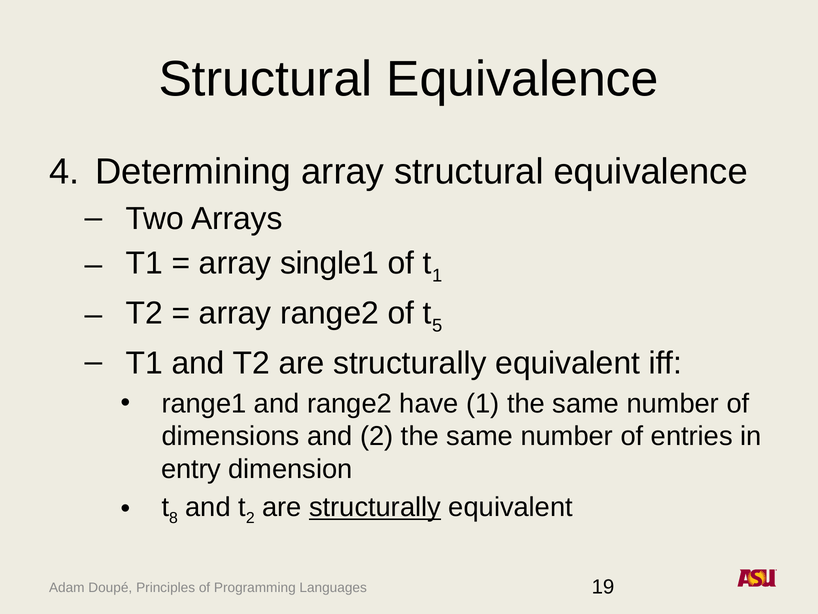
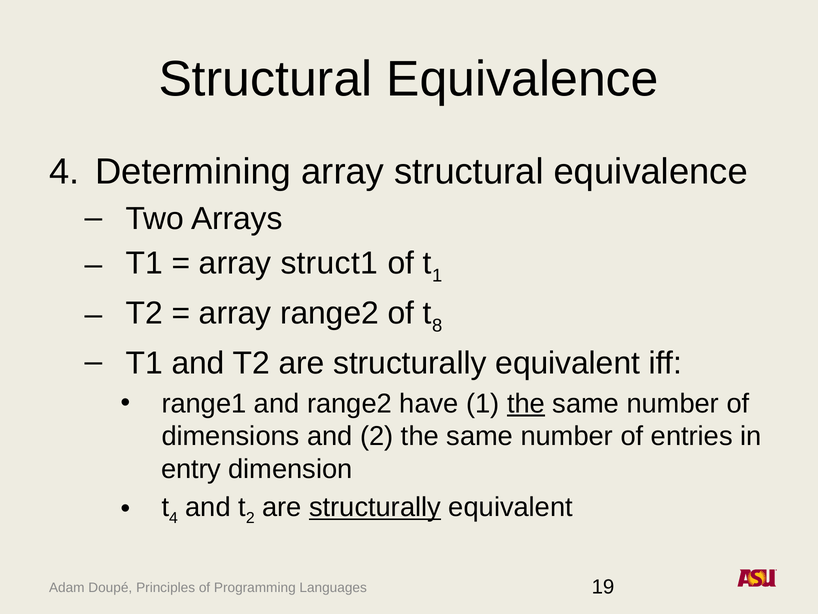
single1: single1 -> struct1
5: 5 -> 8
the at (526, 403) underline: none -> present
8 at (173, 518): 8 -> 4
